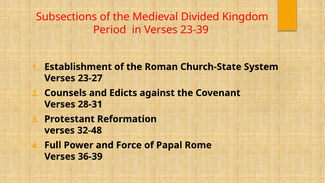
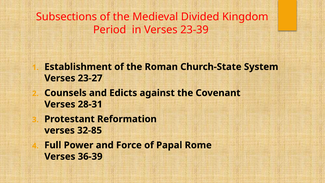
32-48: 32-48 -> 32-85
